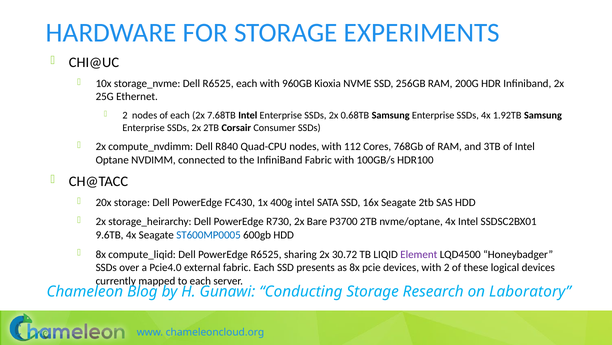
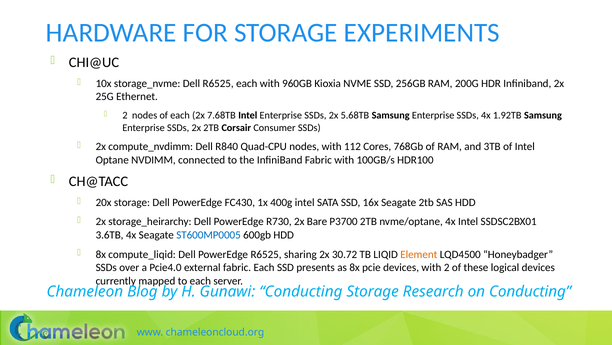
0.68TB: 0.68TB -> 5.68TB
9.6TB: 9.6TB -> 3.6TB
Element colour: purple -> orange
on Laboratory: Laboratory -> Conducting
